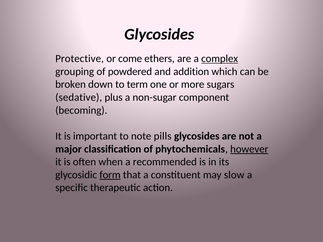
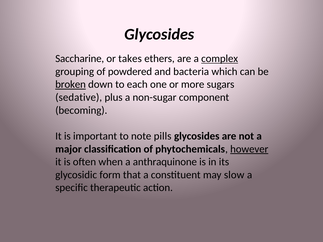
Protective: Protective -> Saccharine
come: come -> takes
addition: addition -> bacteria
broken underline: none -> present
term: term -> each
recommended: recommended -> anthraquinone
form underline: present -> none
